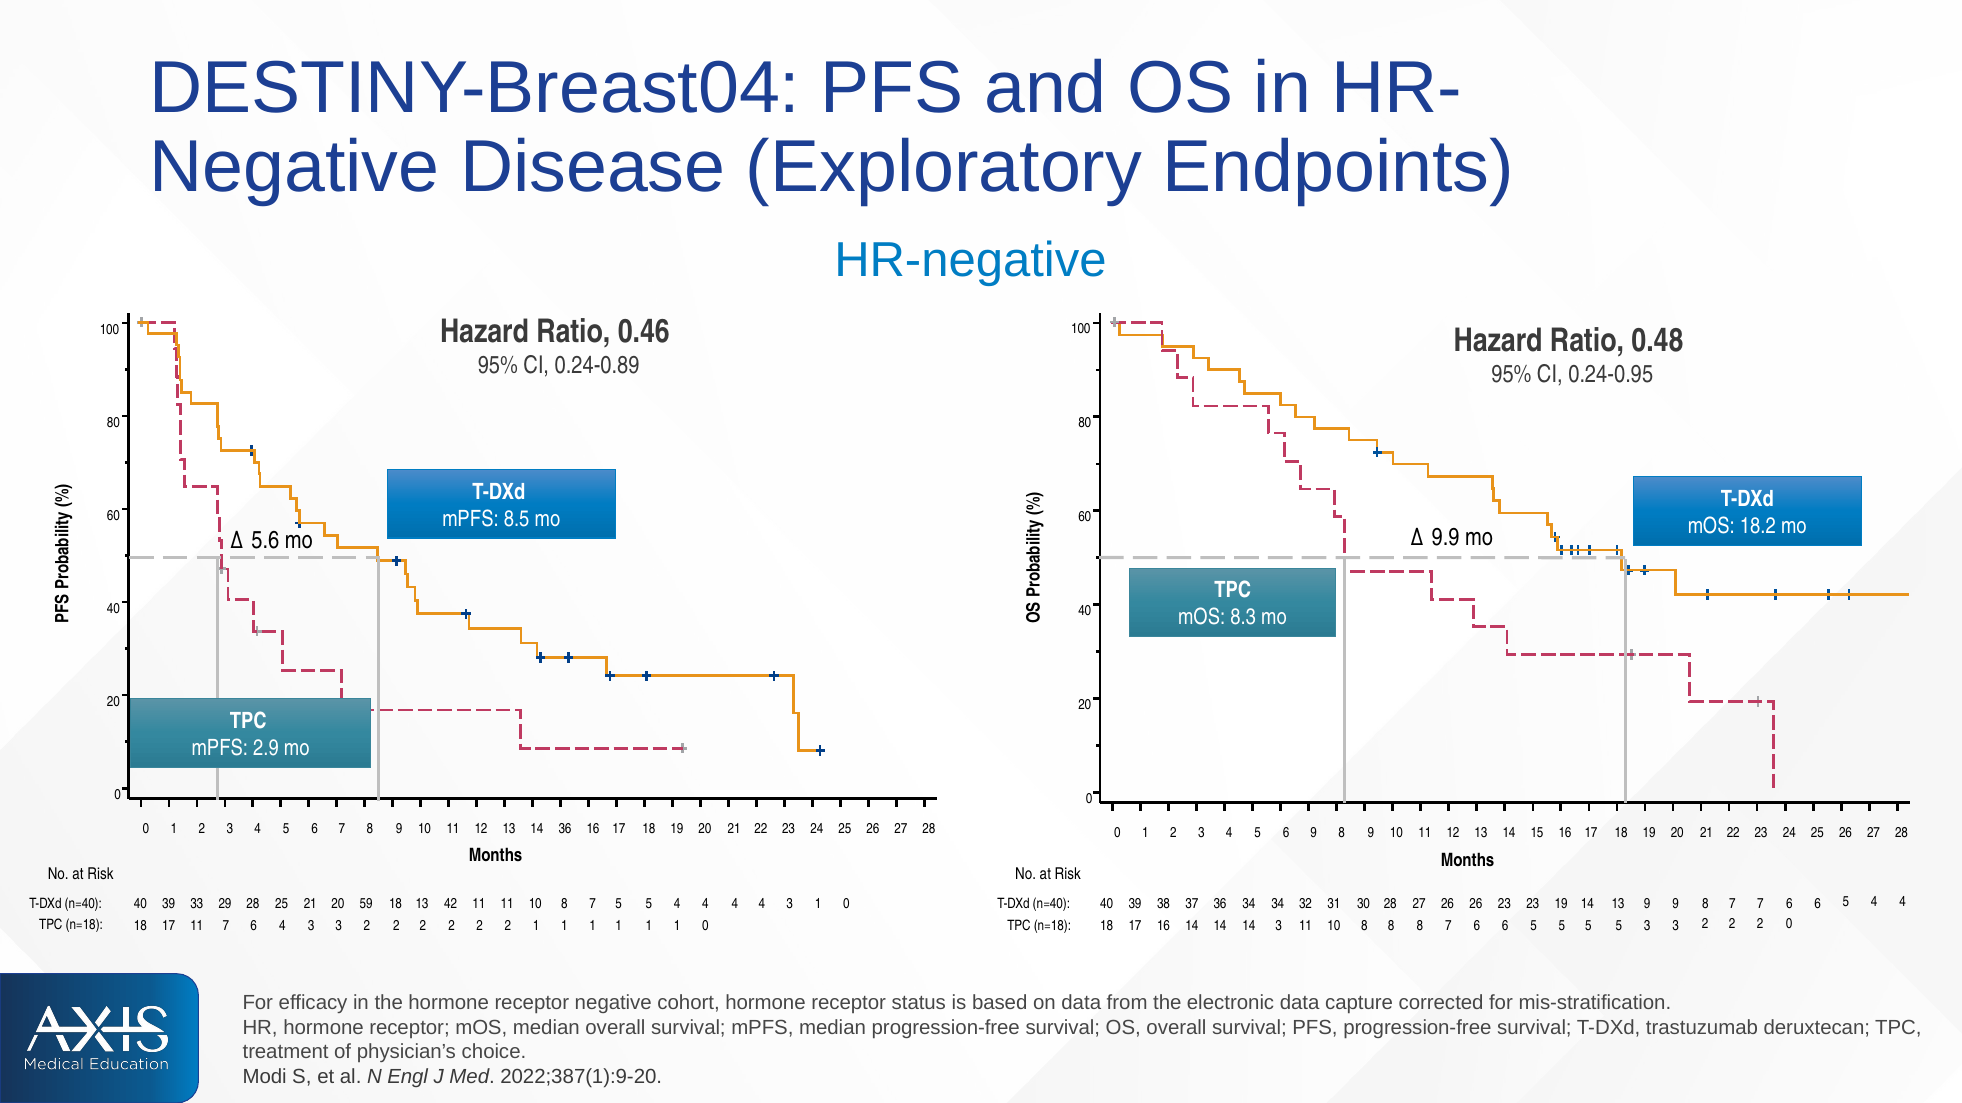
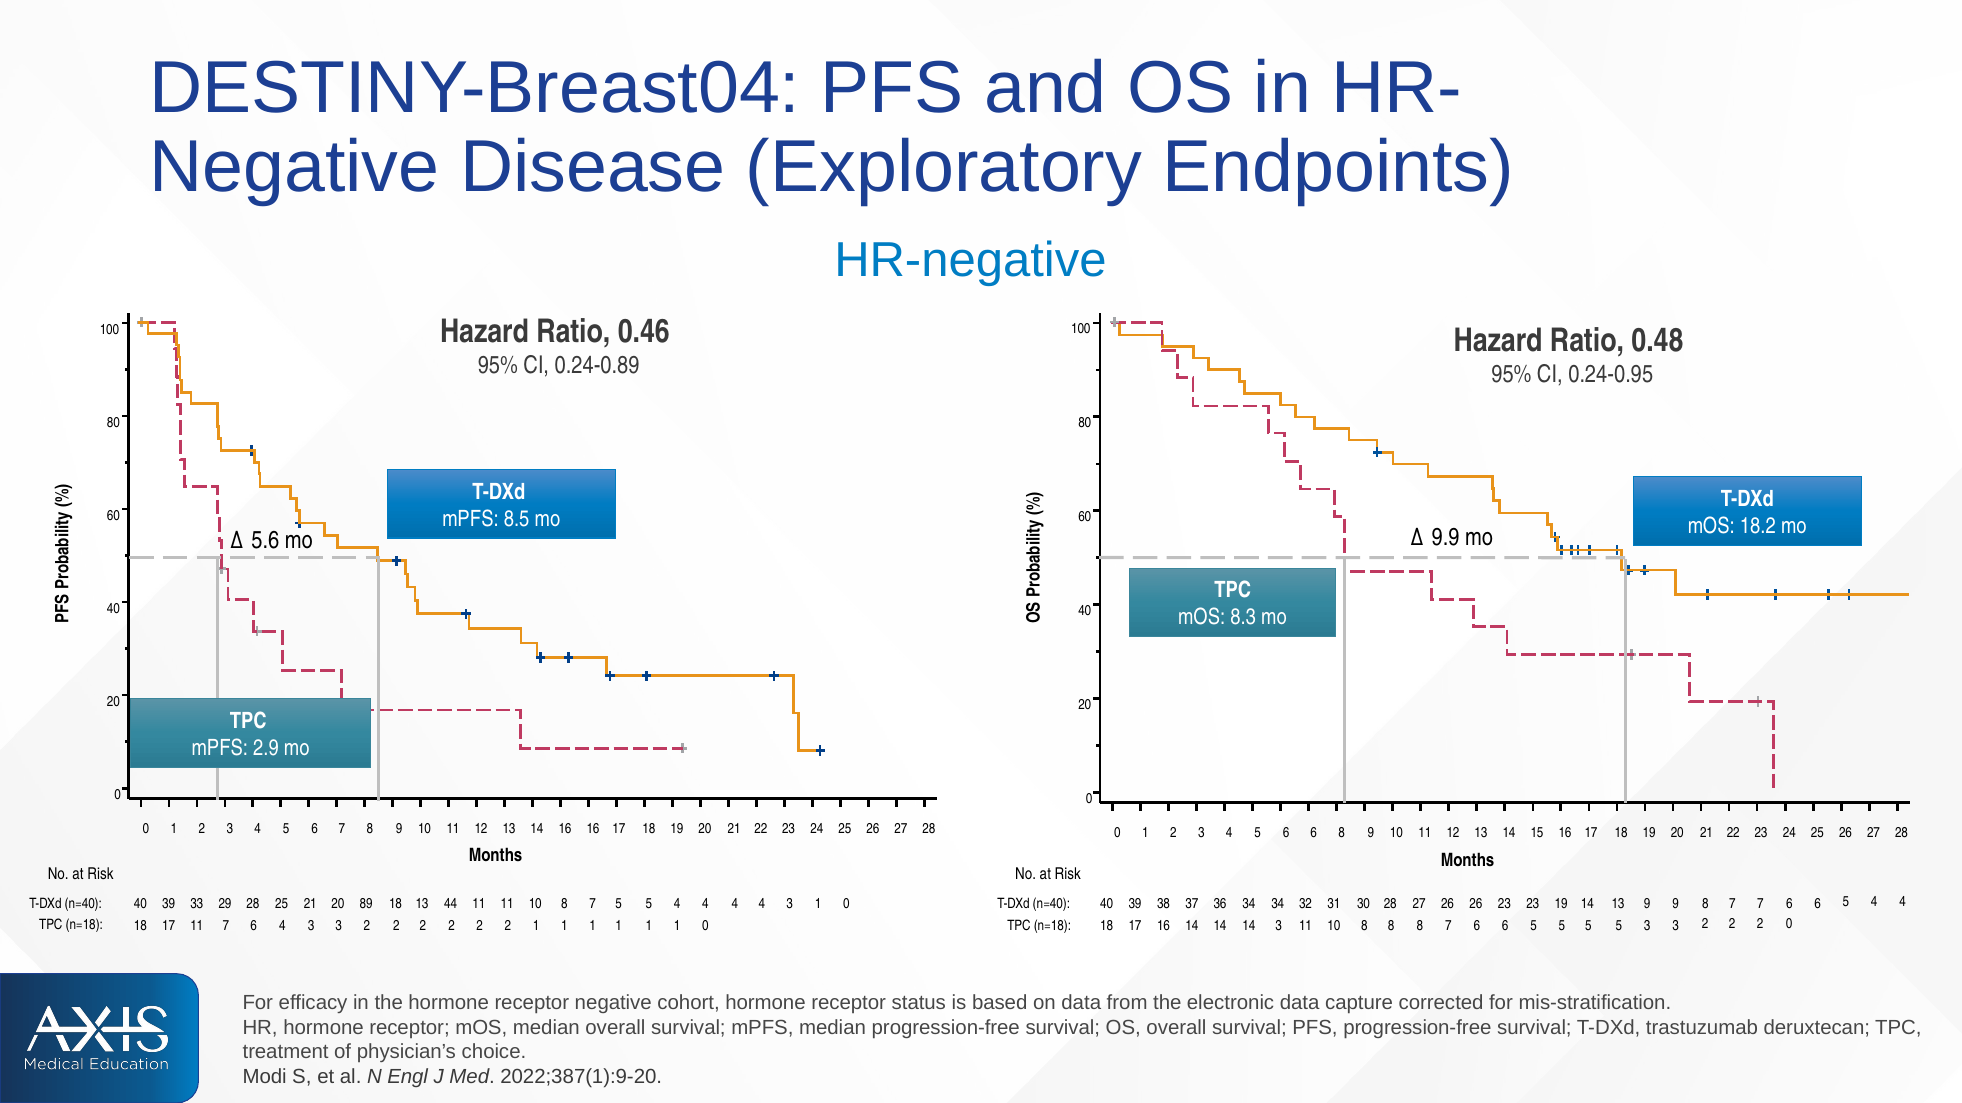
14 36: 36 -> 16
5 6 9: 9 -> 6
59: 59 -> 89
42: 42 -> 44
